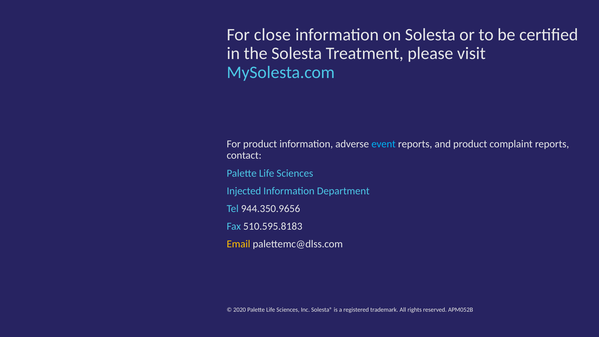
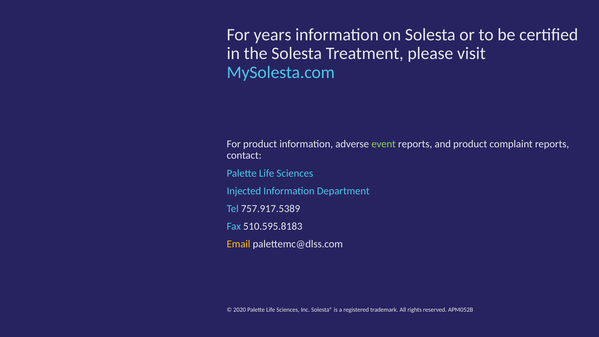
close: close -> years
event colour: light blue -> light green
944.350.9656: 944.350.9656 -> 757.917.5389
